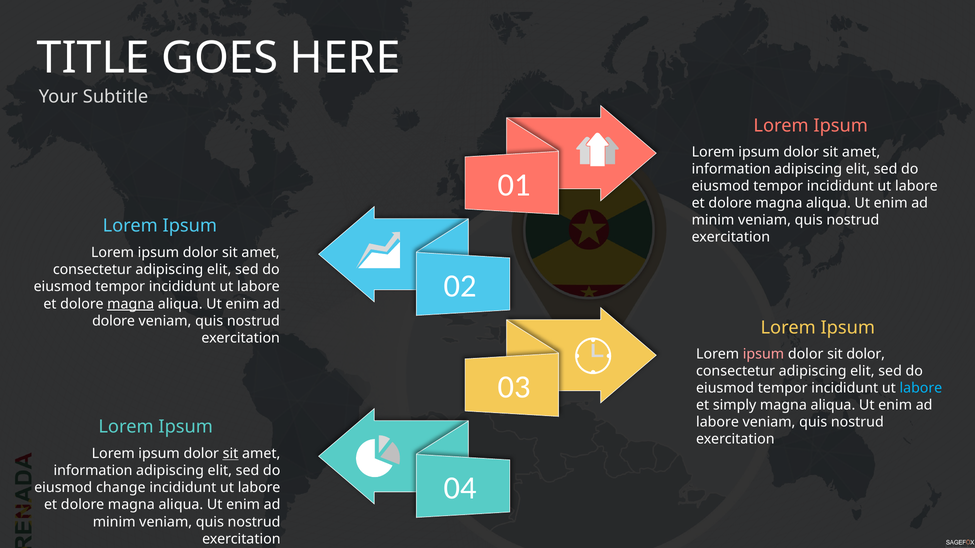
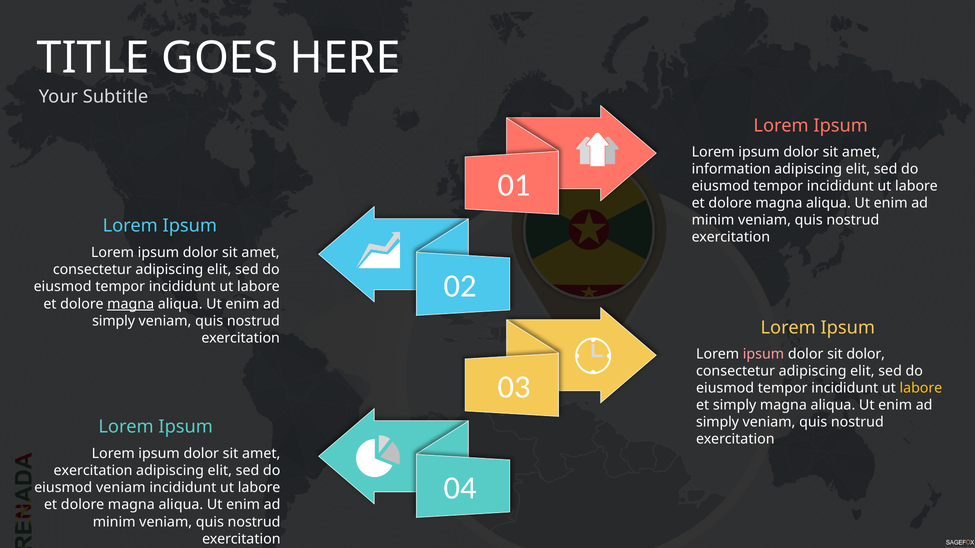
dolore at (114, 321): dolore -> simply
labore at (921, 388) colour: light blue -> yellow
labore at (718, 423): labore -> simply
sit at (231, 454) underline: present -> none
information at (93, 471): information -> exercitation
eiusmod change: change -> veniam
